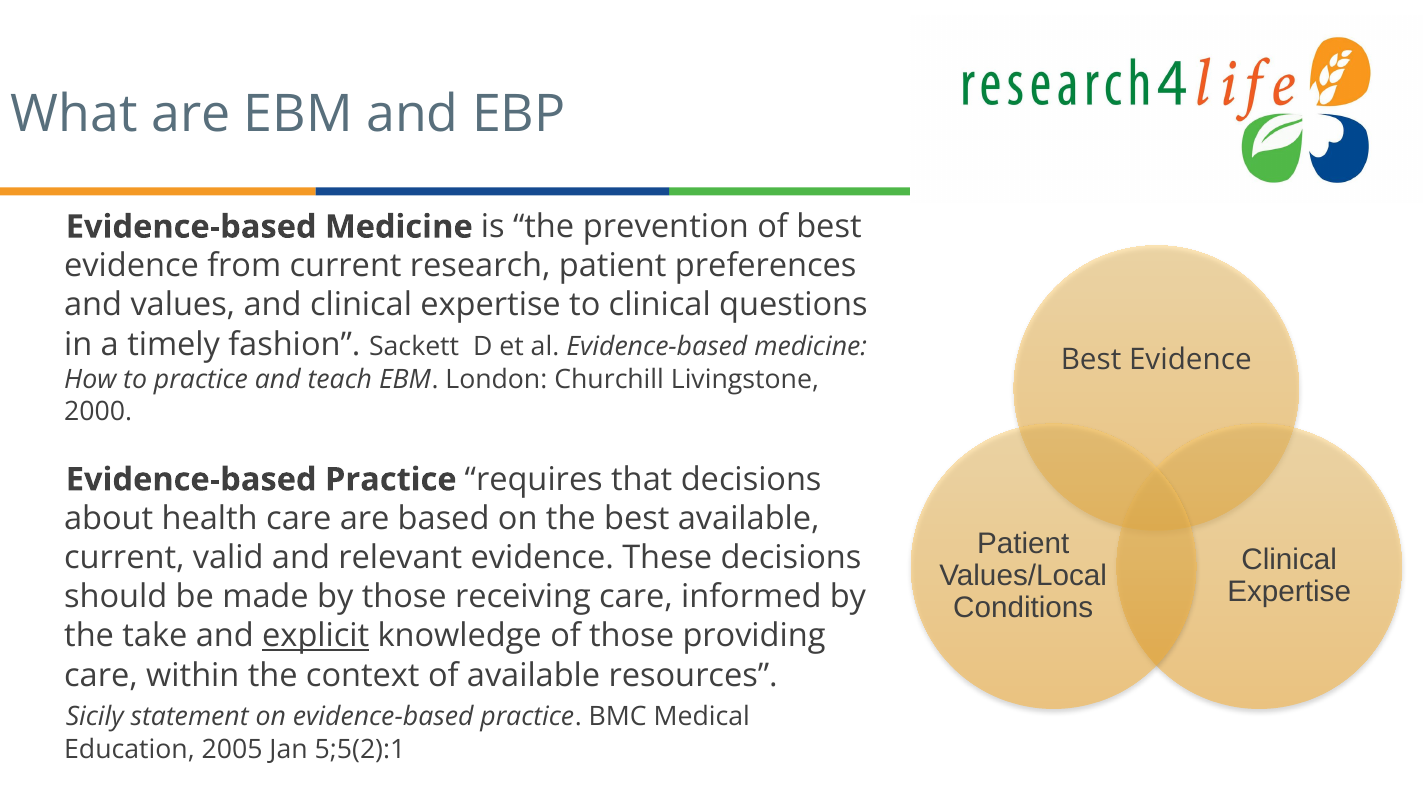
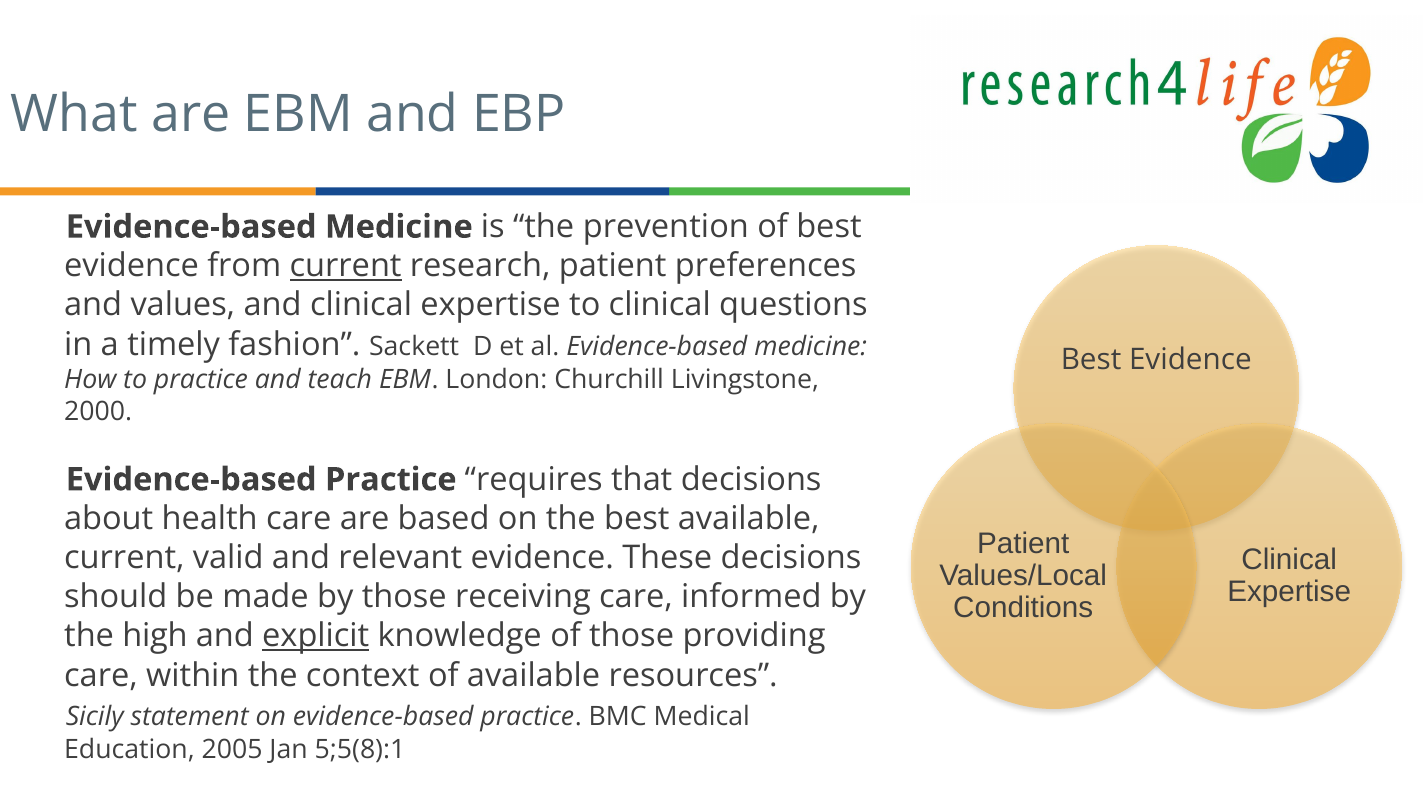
current at (346, 266) underline: none -> present
take: take -> high
5;5(2):1: 5;5(2):1 -> 5;5(8):1
